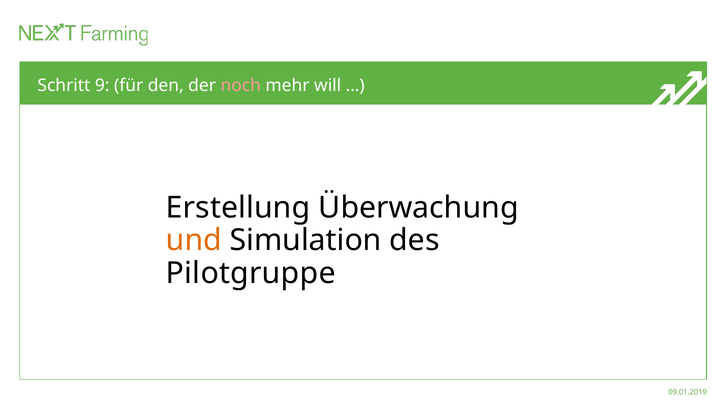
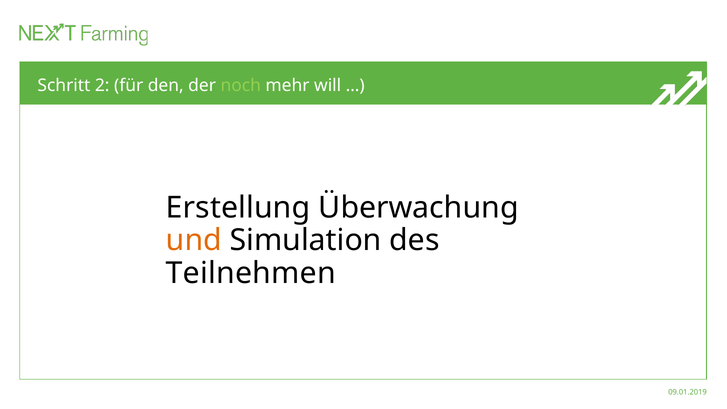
9: 9 -> 2
noch colour: pink -> light green
Pilotgruppe: Pilotgruppe -> Teilnehmen
